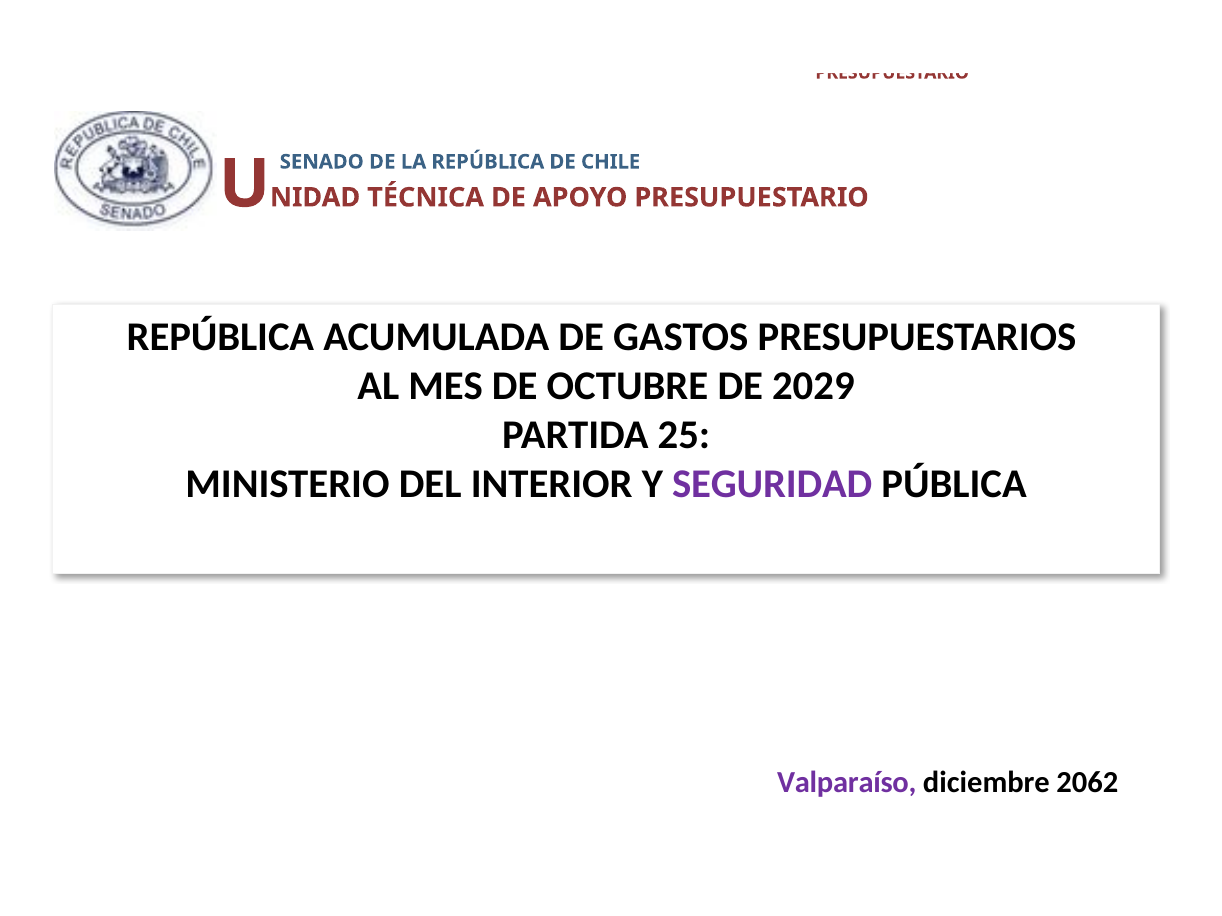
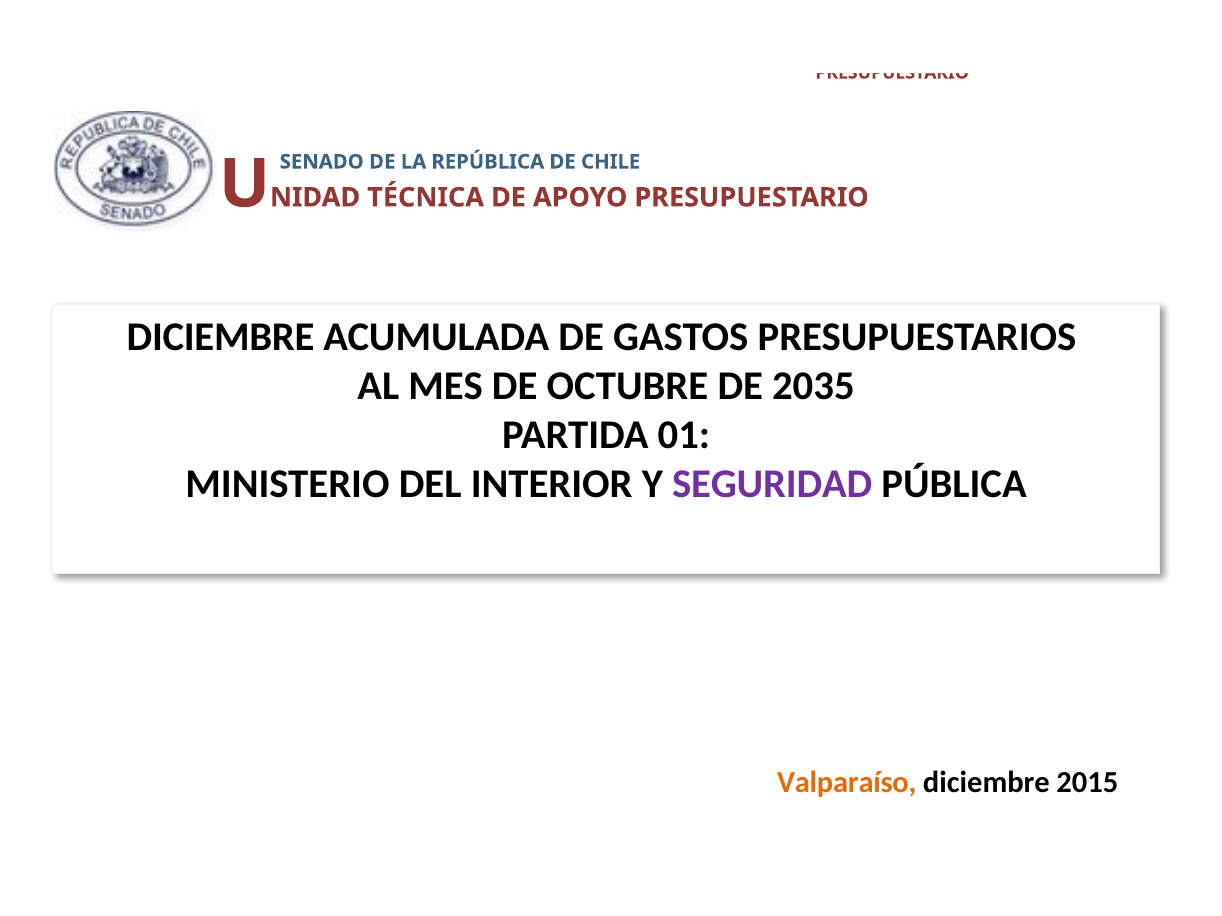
REPÚBLICA at (220, 338): REPÚBLICA -> DICIEMBRE
2029: 2029 -> 2035
25: 25 -> 01
Valparaíso colour: purple -> orange
2062: 2062 -> 2015
